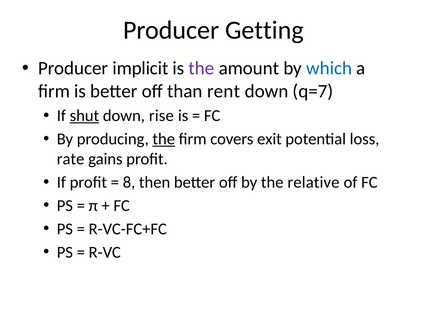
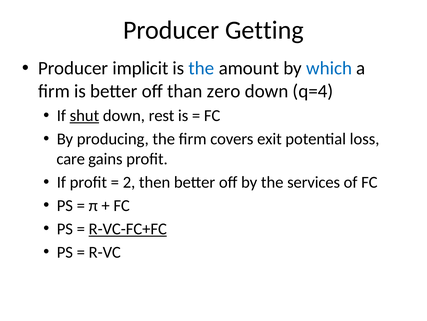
the at (202, 68) colour: purple -> blue
rent: rent -> zero
q=7: q=7 -> q=4
rise: rise -> rest
the at (164, 139) underline: present -> none
rate: rate -> care
8: 8 -> 2
relative: relative -> services
R-VC-FC+FC underline: none -> present
